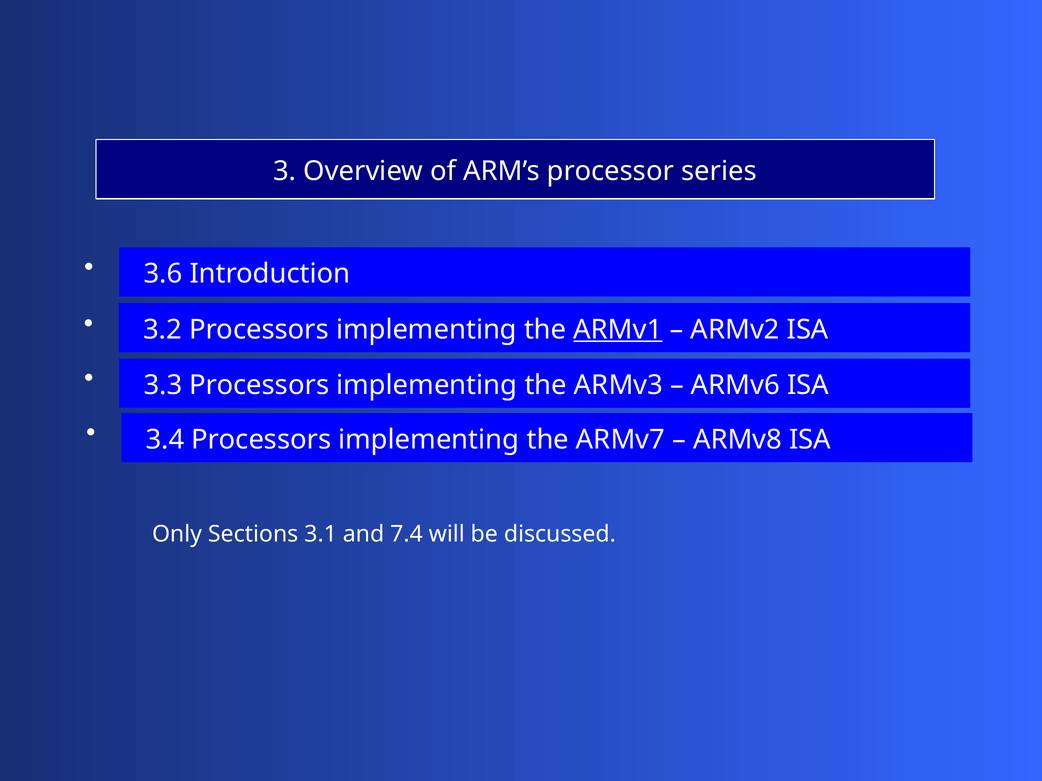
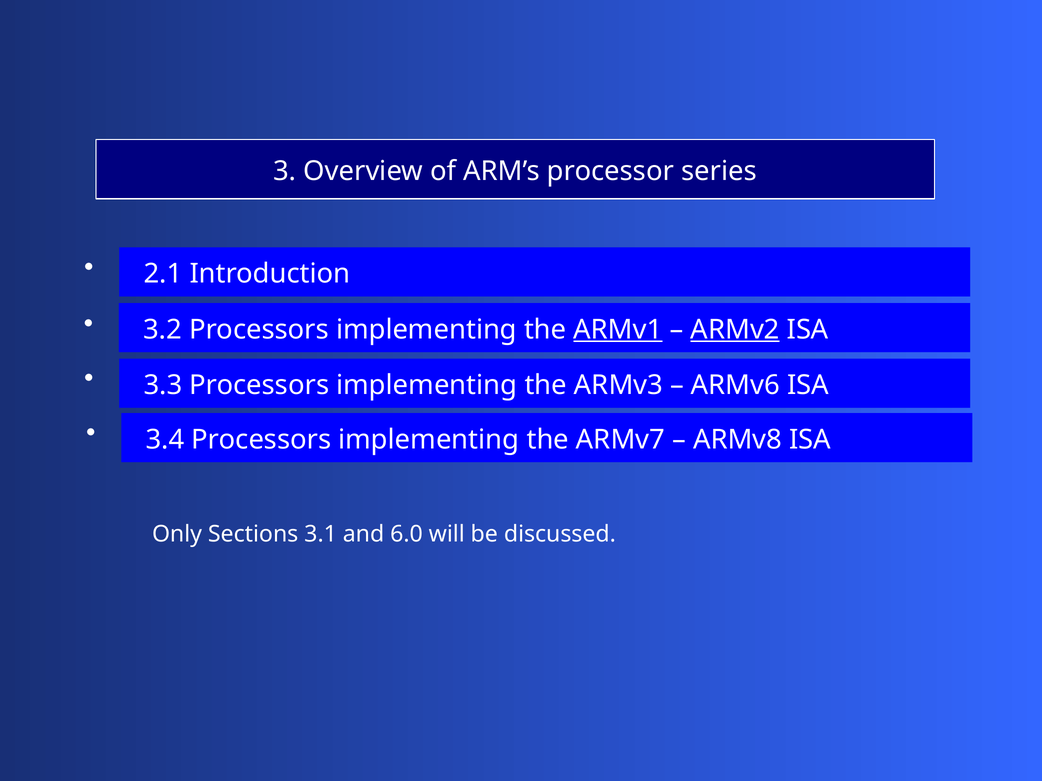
3.6: 3.6 -> 2.1
ARMv2 underline: none -> present
7.4: 7.4 -> 6.0
